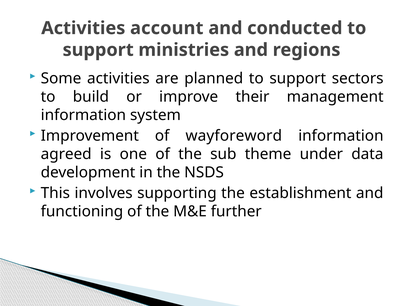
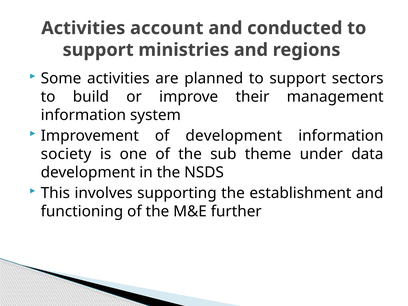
of wayforeword: wayforeword -> development
agreed: agreed -> society
